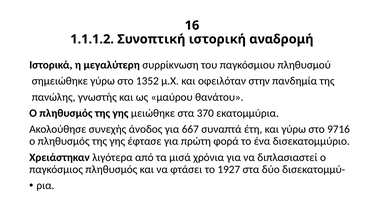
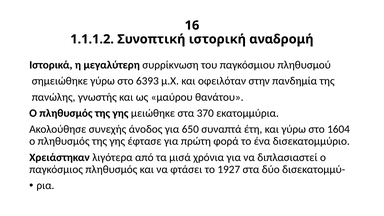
1352: 1352 -> 6393
667: 667 -> 650
9716: 9716 -> 1604
